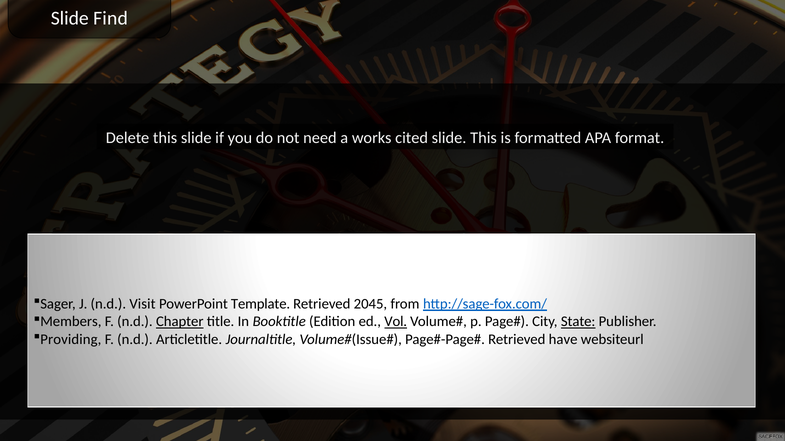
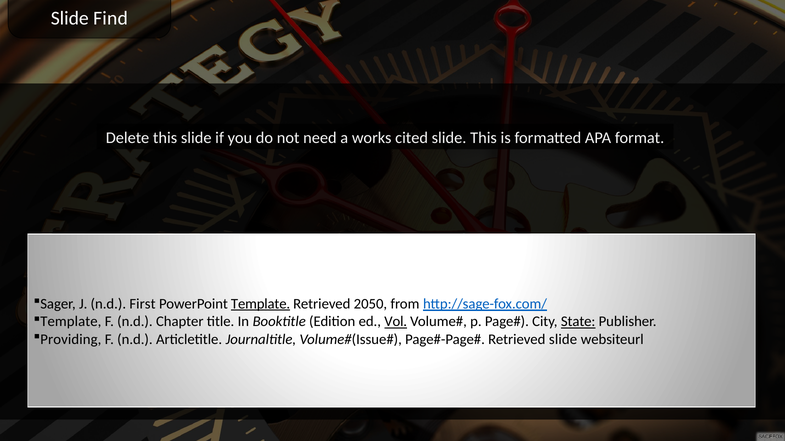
Visit: Visit -> First
Template at (261, 304) underline: none -> present
2045: 2045 -> 2050
Members at (71, 322): Members -> Template
Chapter underline: present -> none
Retrieved have: have -> slide
